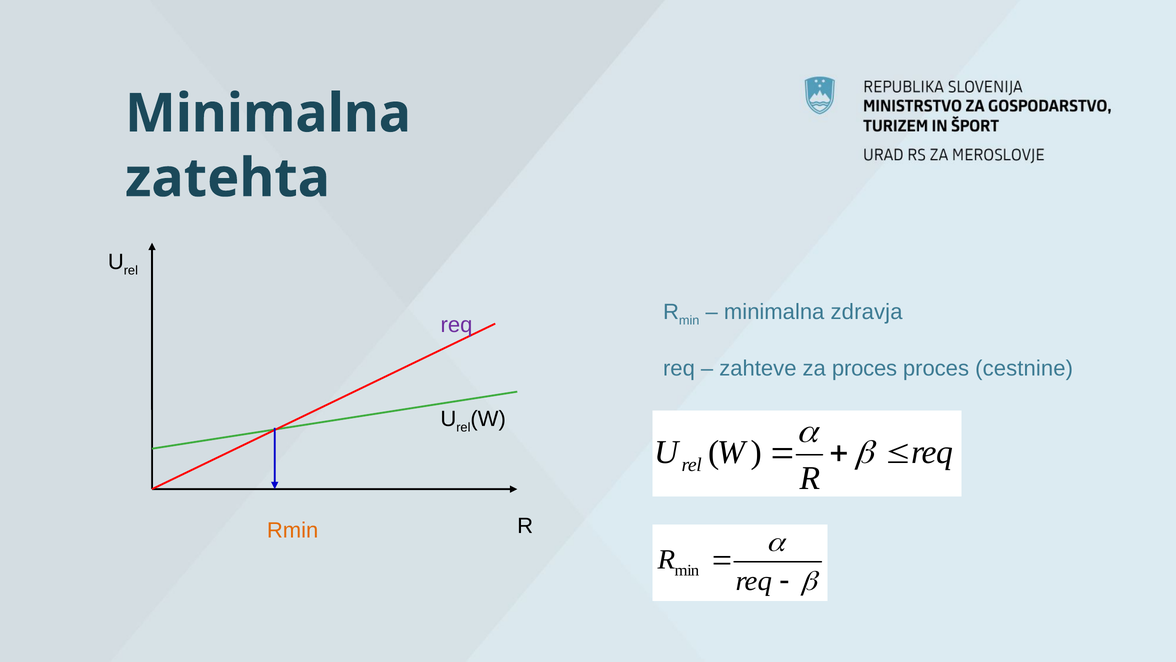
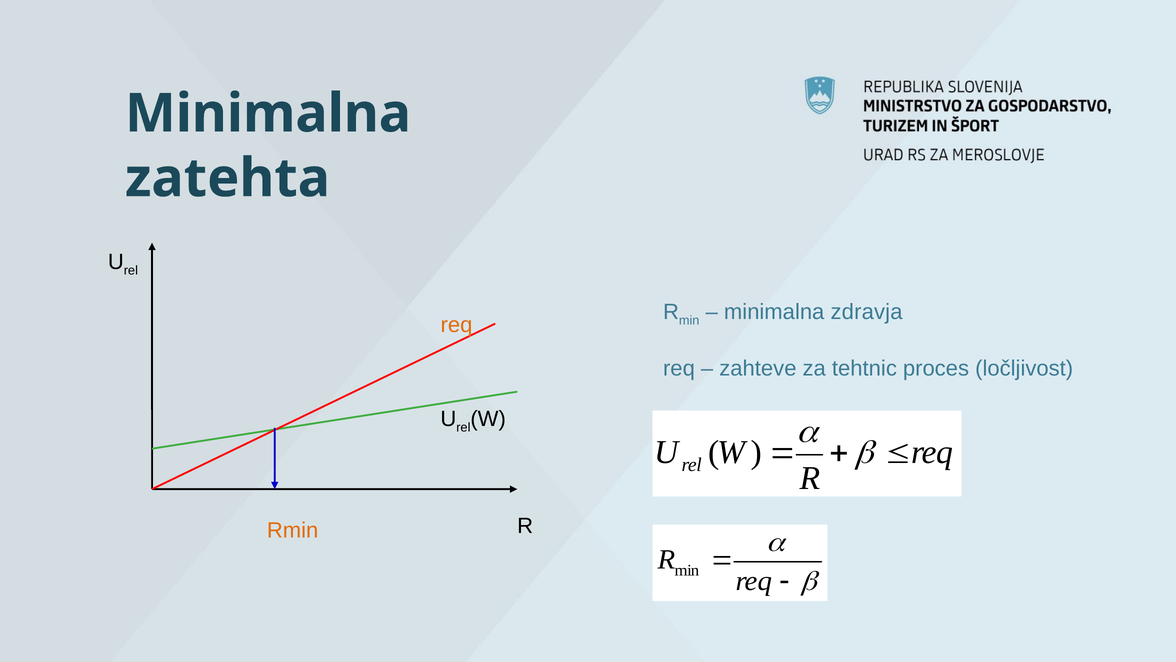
req at (457, 325) colour: purple -> orange
za proces: proces -> tehtnic
cestnine: cestnine -> ločljivost
